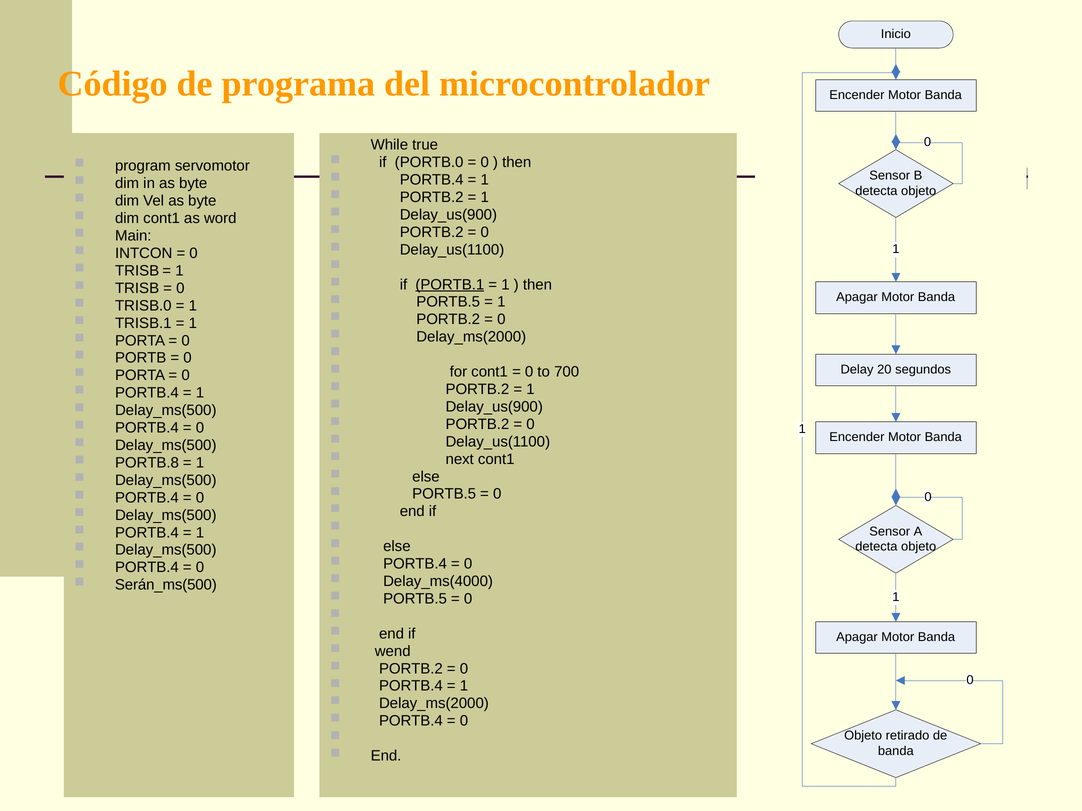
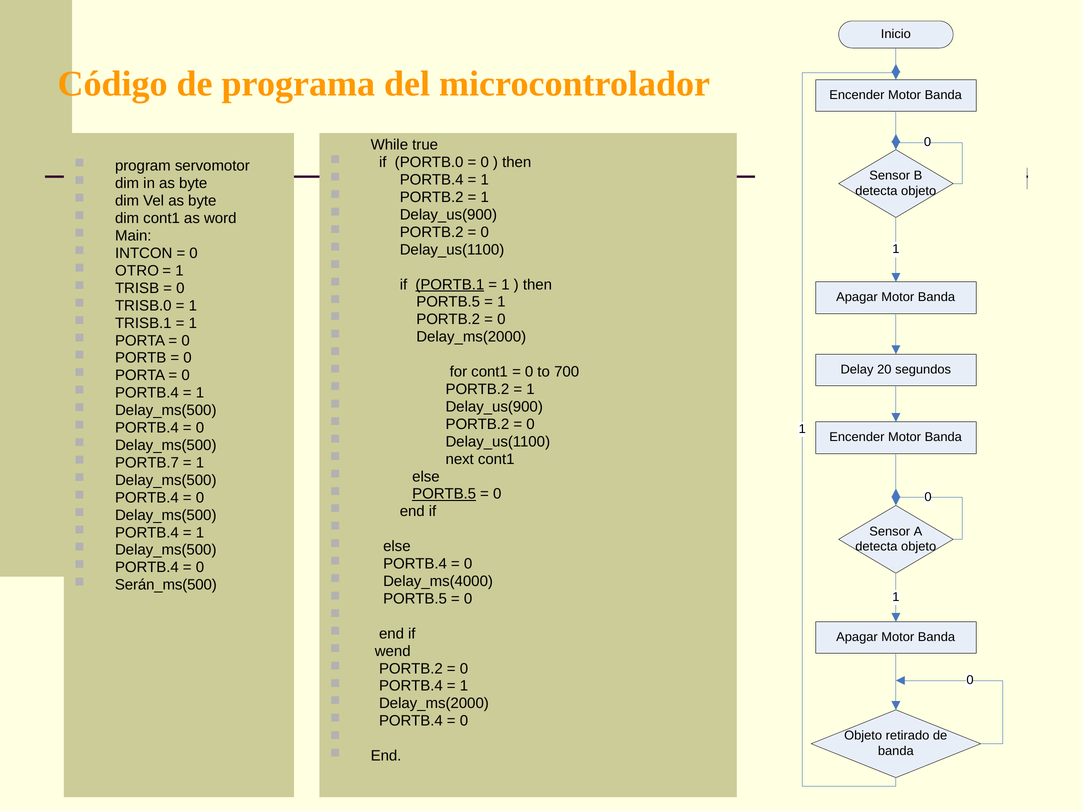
TRISB at (137, 271): TRISB -> OTRO
PORTB.8: PORTB.8 -> PORTB.7
PORTB.5 at (444, 494) underline: none -> present
